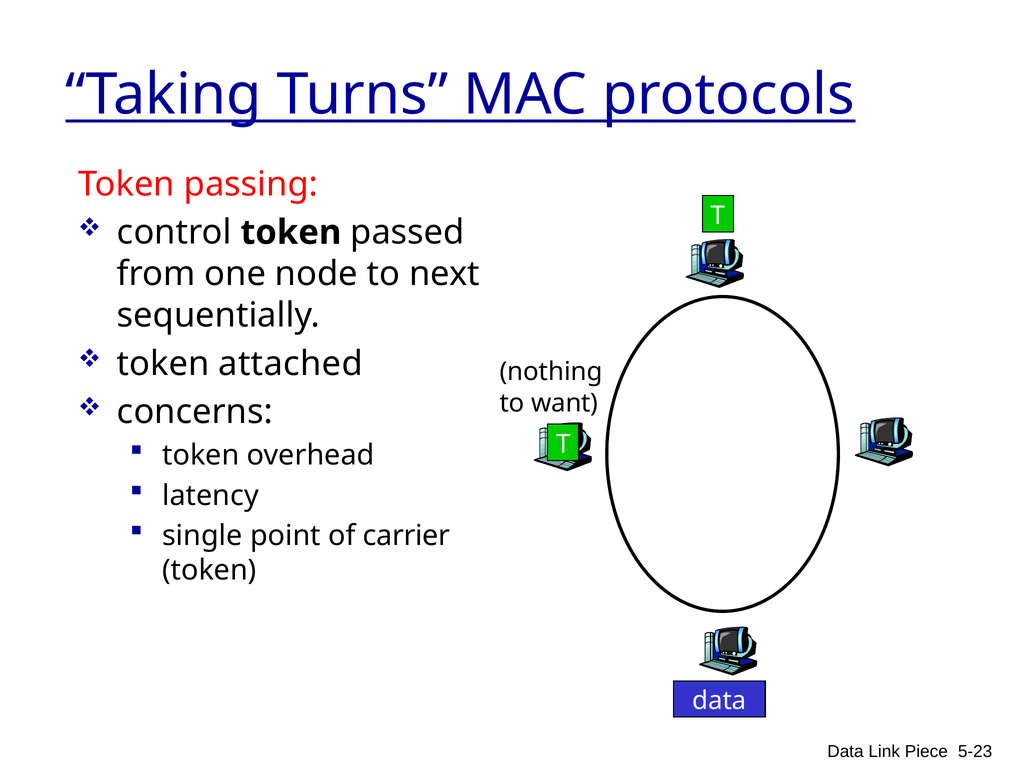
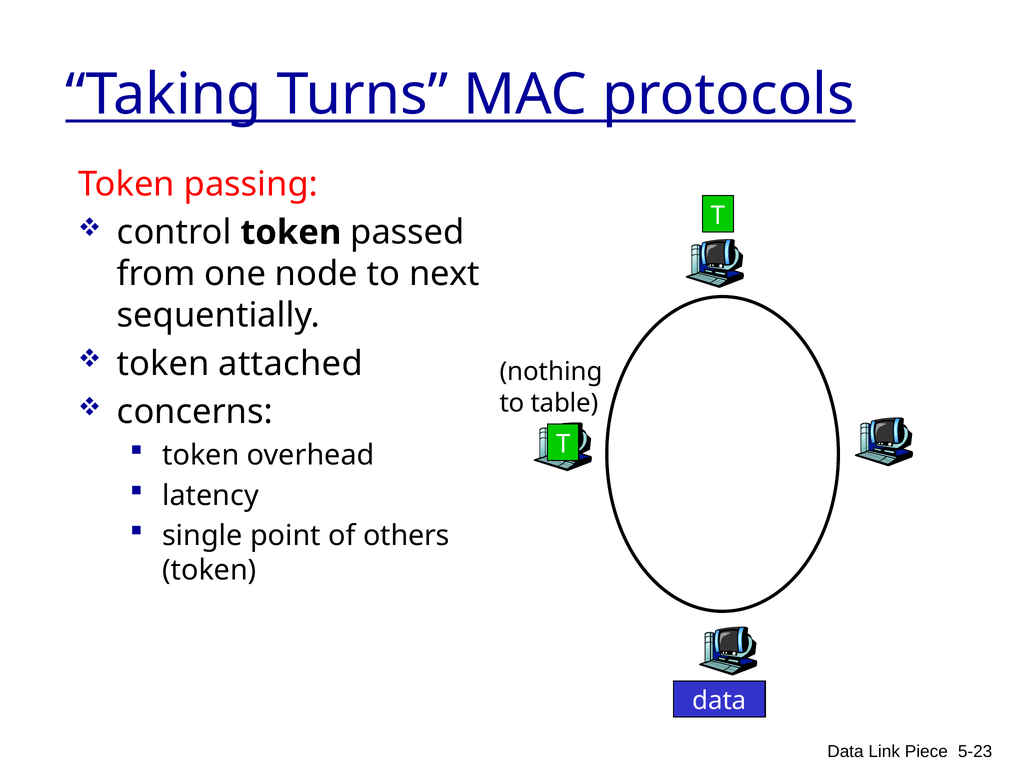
want: want -> table
carrier: carrier -> others
